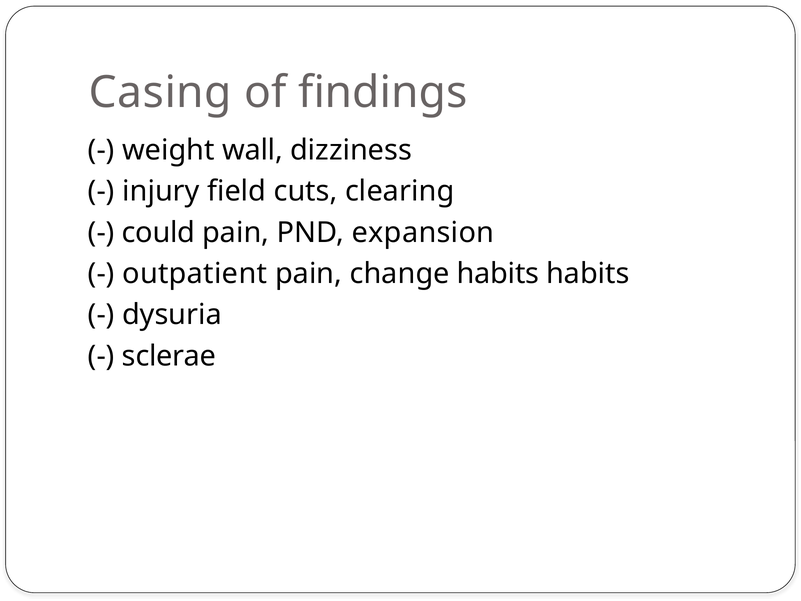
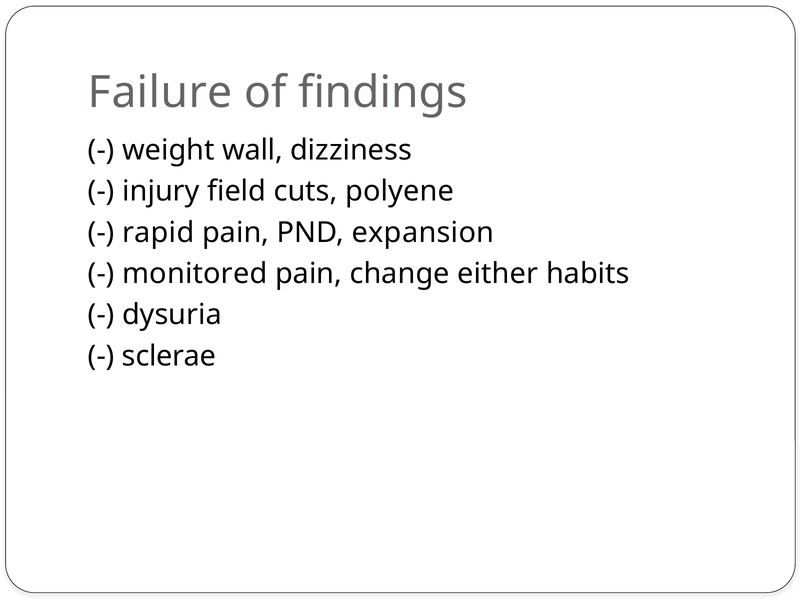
Casing: Casing -> Failure
clearing: clearing -> polyene
could: could -> rapid
outpatient: outpatient -> monitored
change habits: habits -> either
